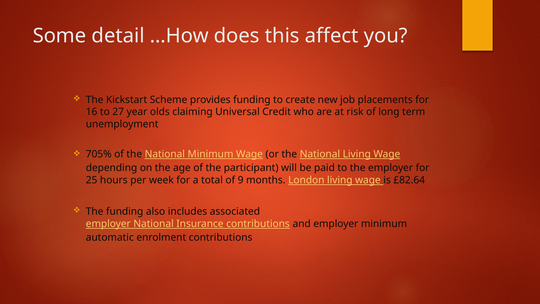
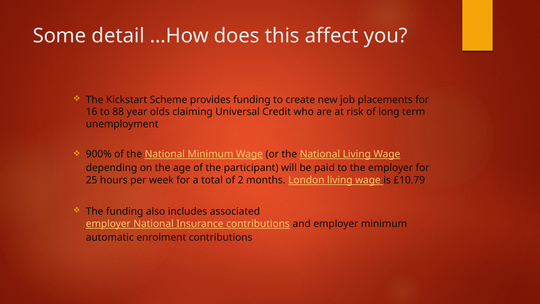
27: 27 -> 88
705%: 705% -> 900%
9: 9 -> 2
£82.64: £82.64 -> £10.79
